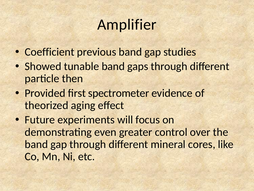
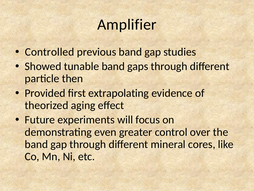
Coefficient: Coefficient -> Controlled
spectrometer: spectrometer -> extrapolating
